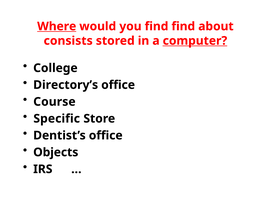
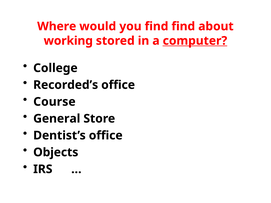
Where underline: present -> none
consists: consists -> working
Directory’s: Directory’s -> Recorded’s
Specific: Specific -> General
